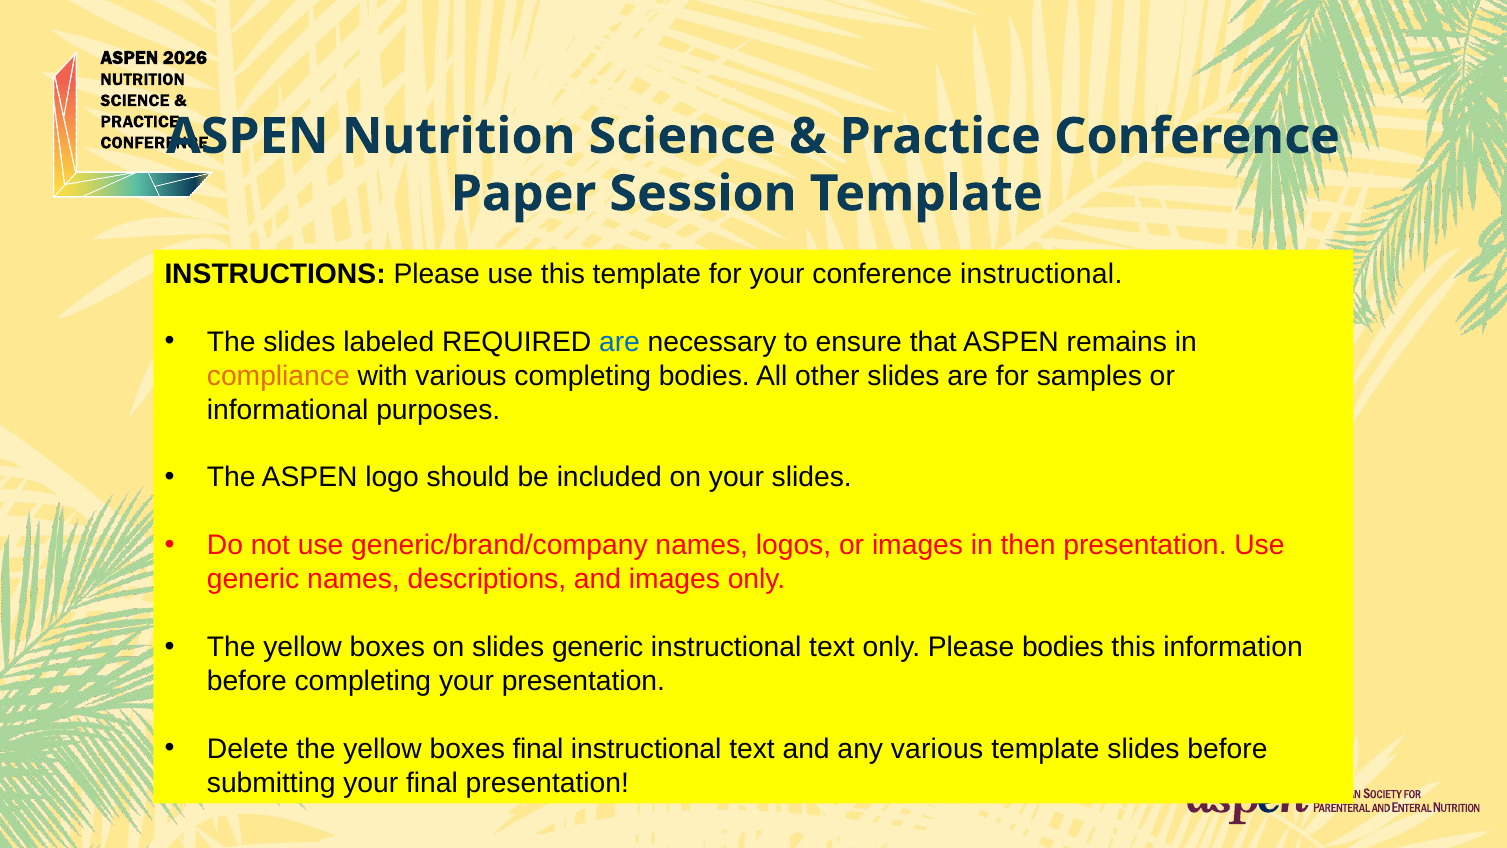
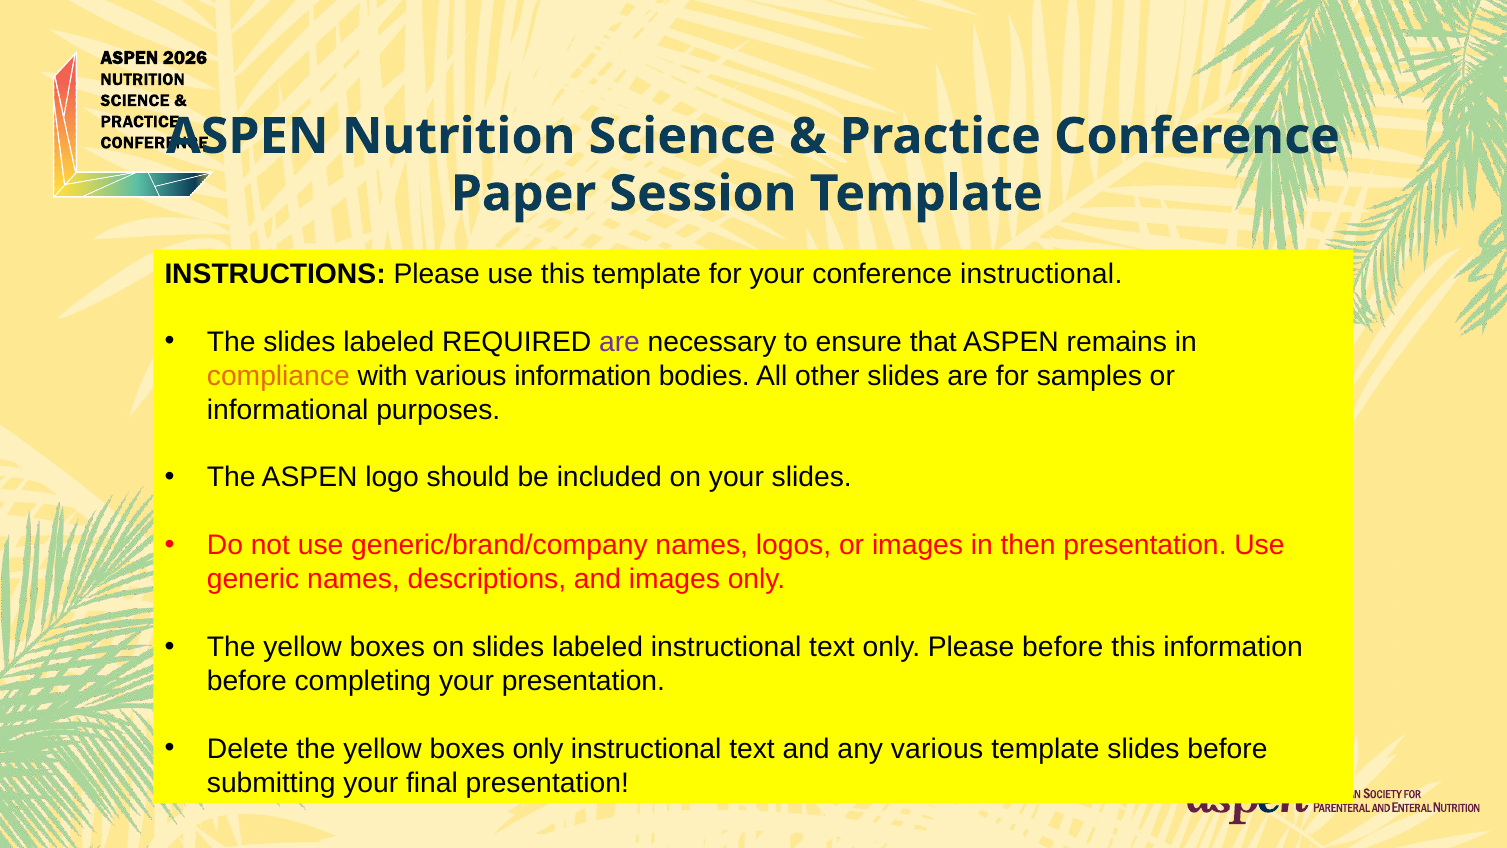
are at (619, 342) colour: blue -> purple
various completing: completing -> information
on slides generic: generic -> labeled
Please bodies: bodies -> before
boxes final: final -> only
